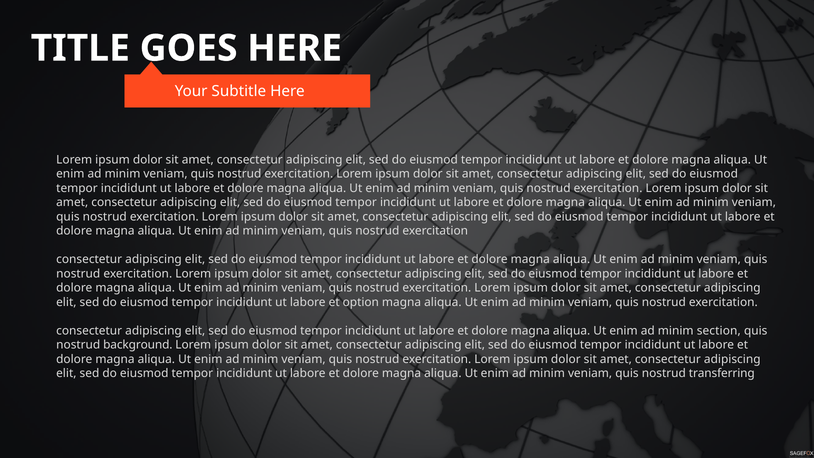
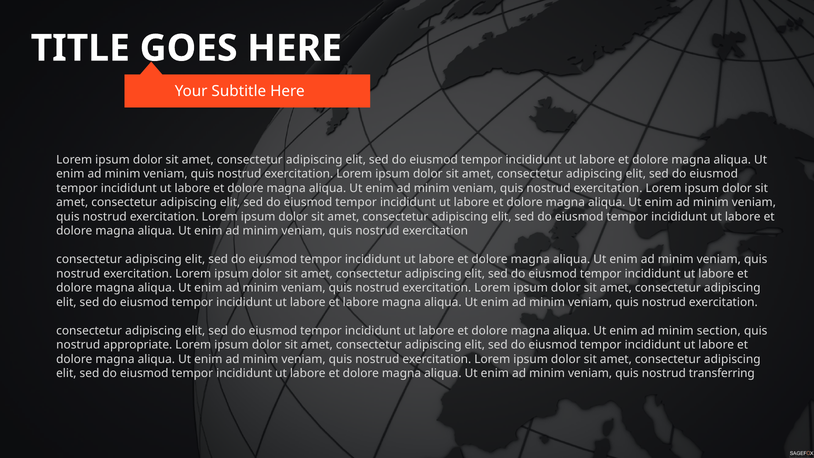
et option: option -> labore
background: background -> appropriate
